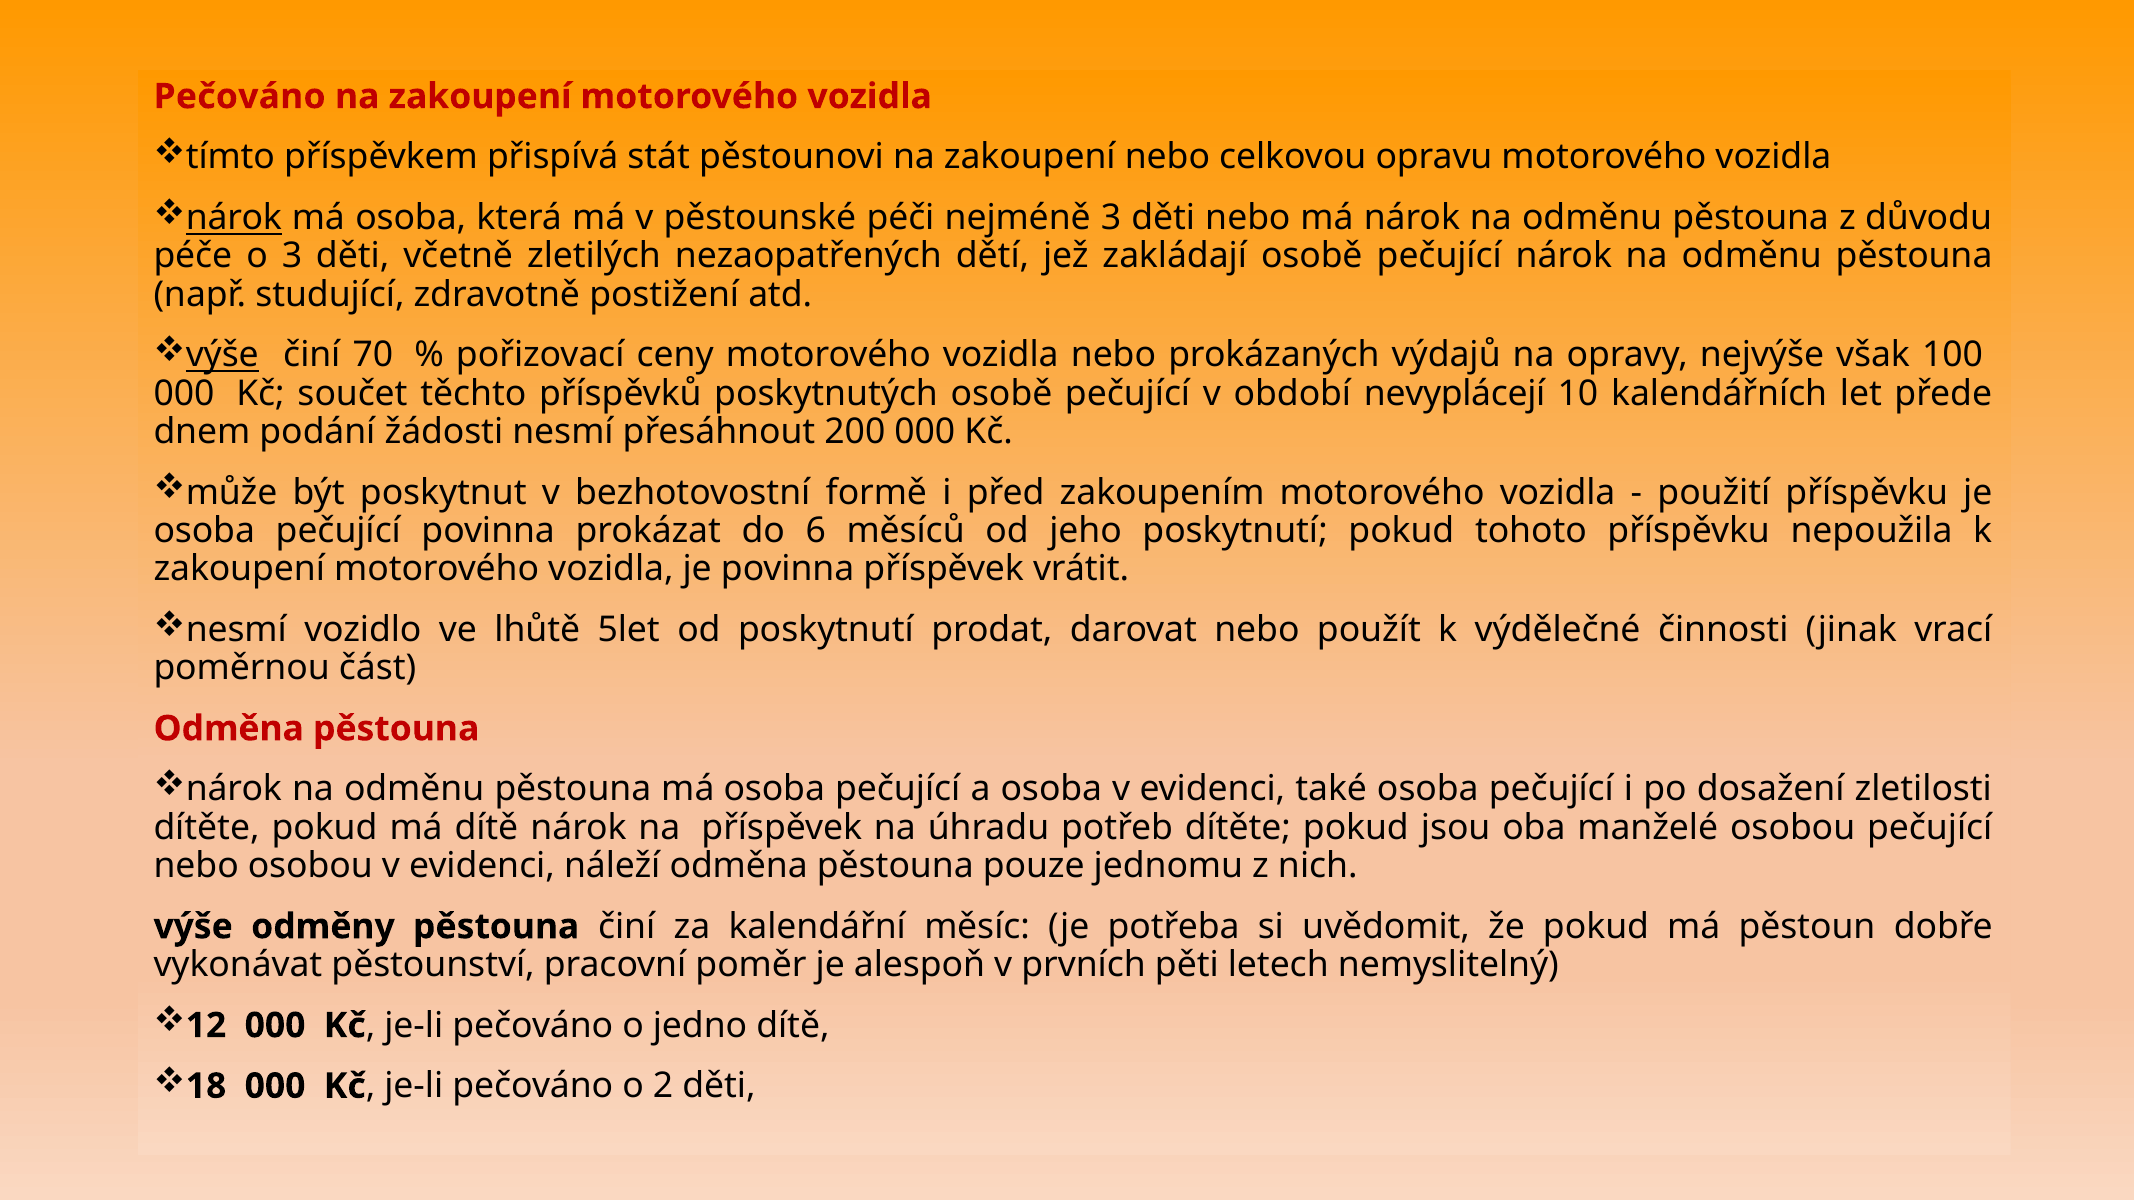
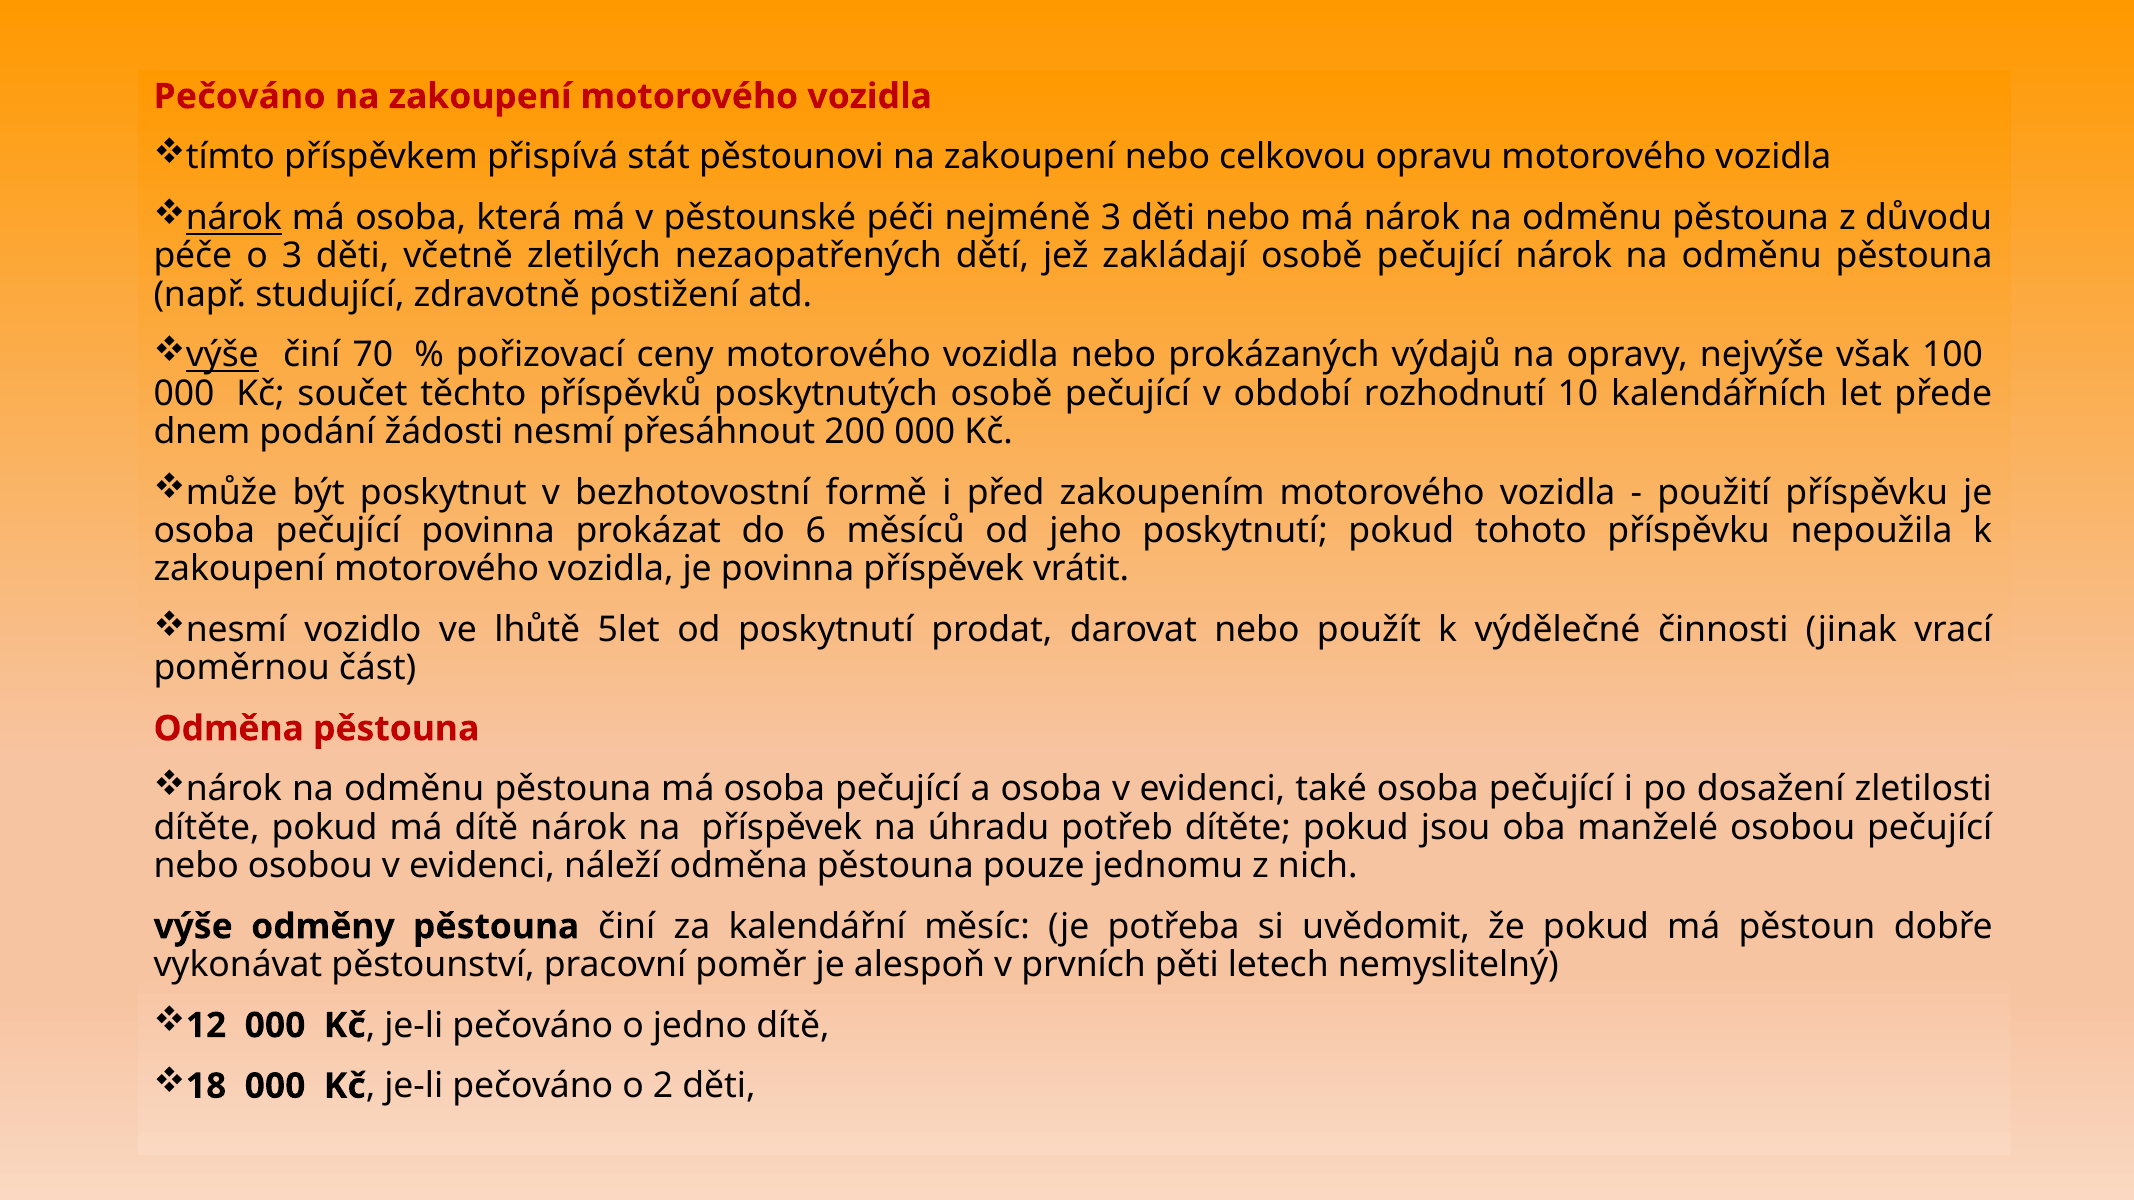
nevyplácejí: nevyplácejí -> rozhodnutí
